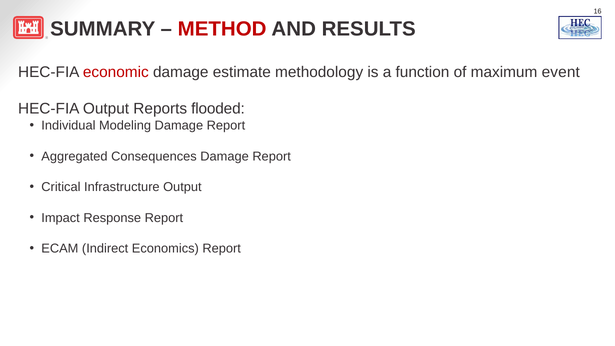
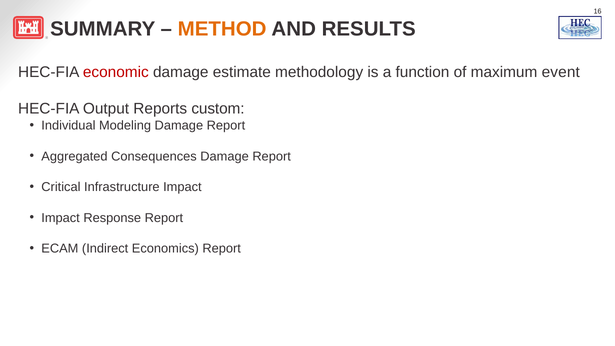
METHOD colour: red -> orange
flooded: flooded -> custom
Infrastructure Output: Output -> Impact
